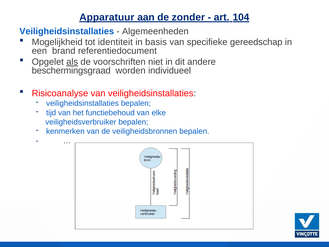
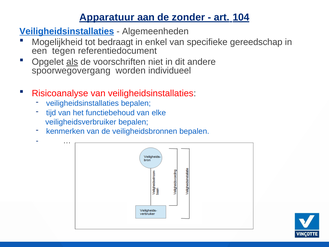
Veiligheidsinstallaties at (67, 31) underline: none -> present
identiteit: identiteit -> bedraagt
basis: basis -> enkel
brand: brand -> tegen
beschermingsgraad: beschermingsgraad -> spoorwegovergang
